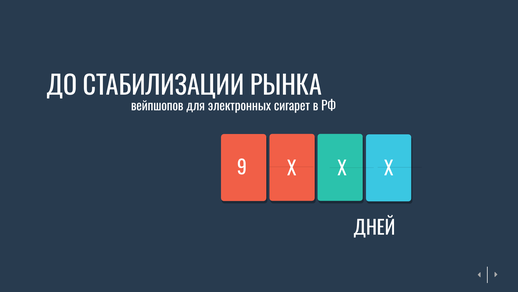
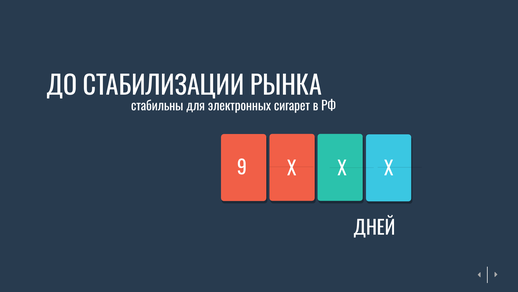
вейпшопов: вейпшопов -> стабильны
